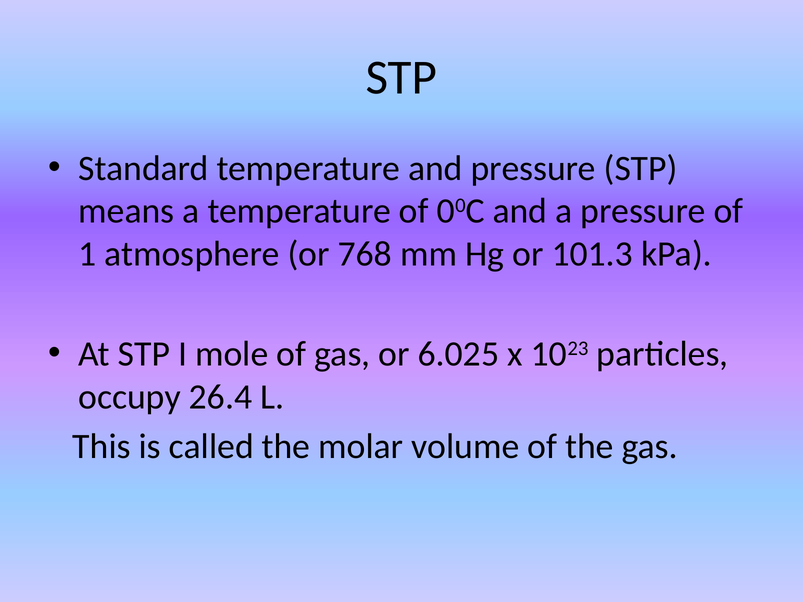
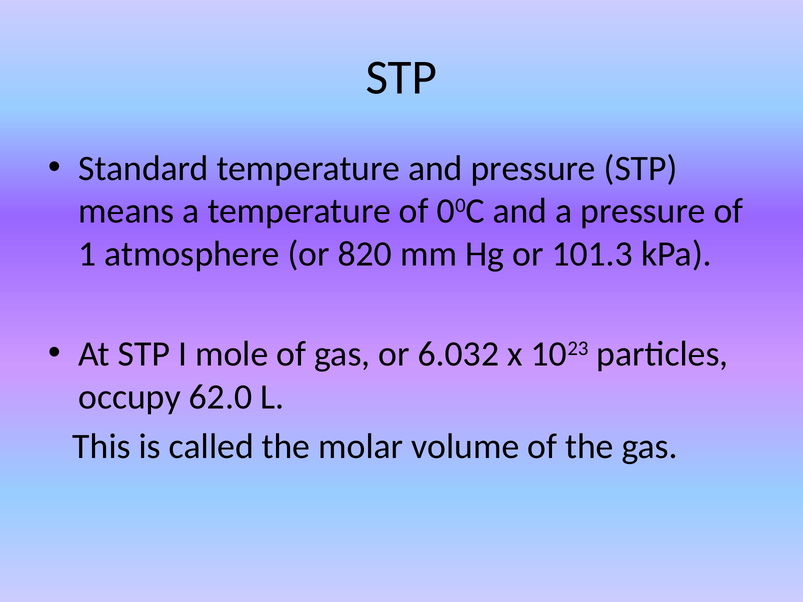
768: 768 -> 820
6.025: 6.025 -> 6.032
26.4: 26.4 -> 62.0
